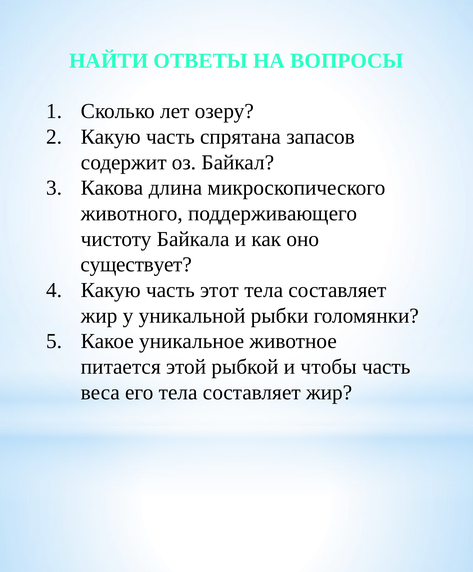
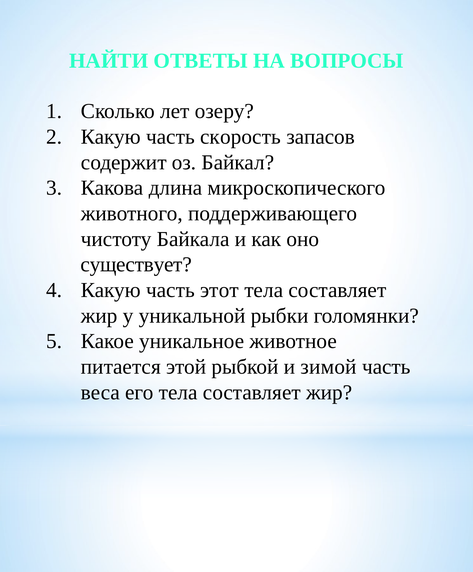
спрятана: спрятана -> скорость
чтобы: чтобы -> зимой
